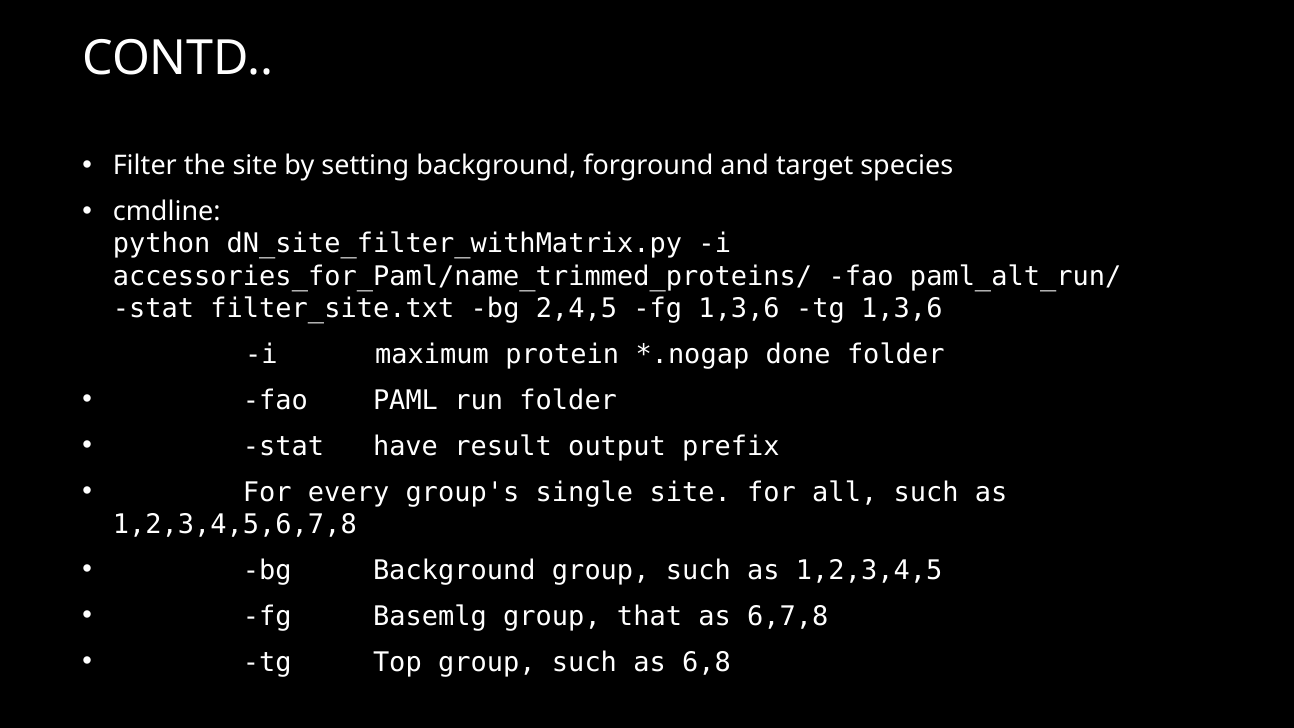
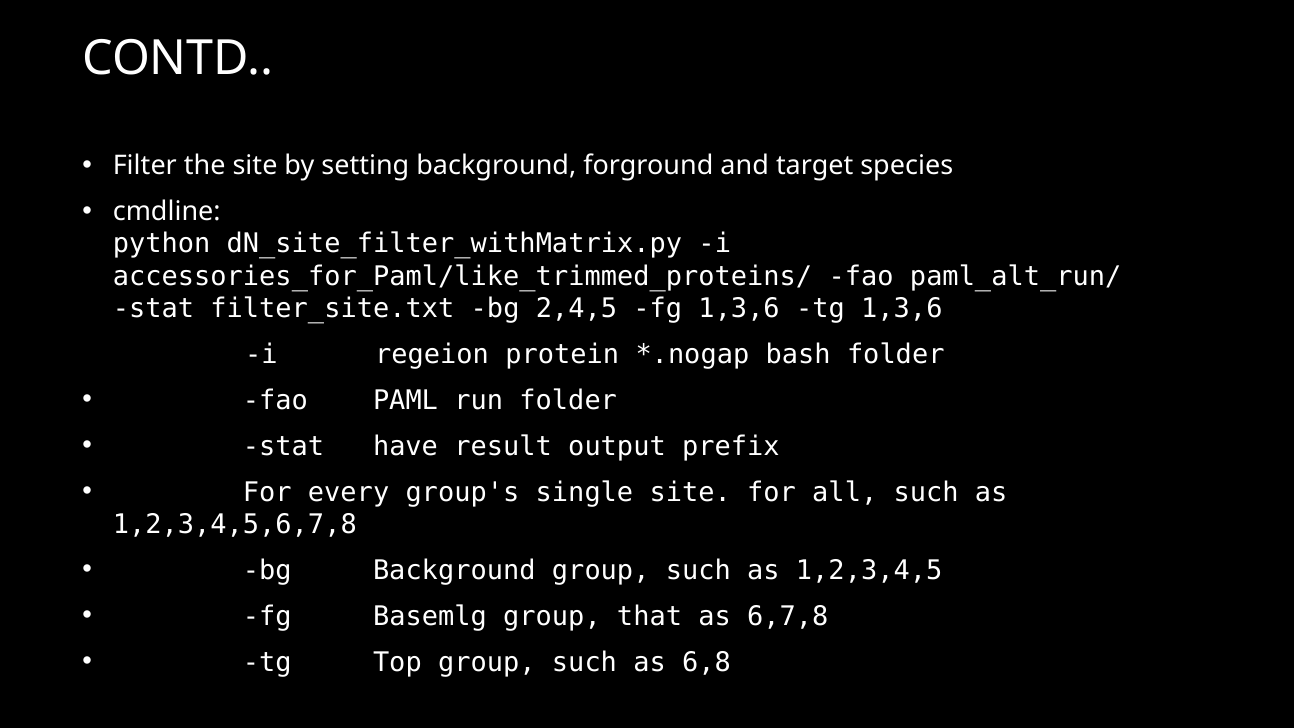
accessories_for_Paml/name_trimmed_proteins/: accessories_for_Paml/name_trimmed_proteins/ -> accessories_for_Paml/like_trimmed_proteins/
maximum: maximum -> regeion
done: done -> bash
